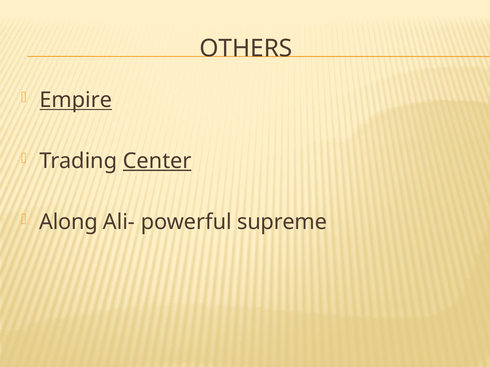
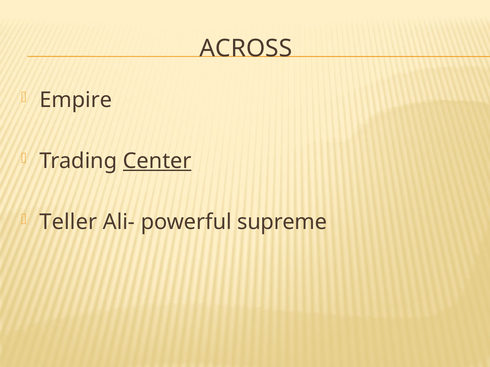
OTHERS: OTHERS -> ACROSS
Empire underline: present -> none
Along: Along -> Teller
